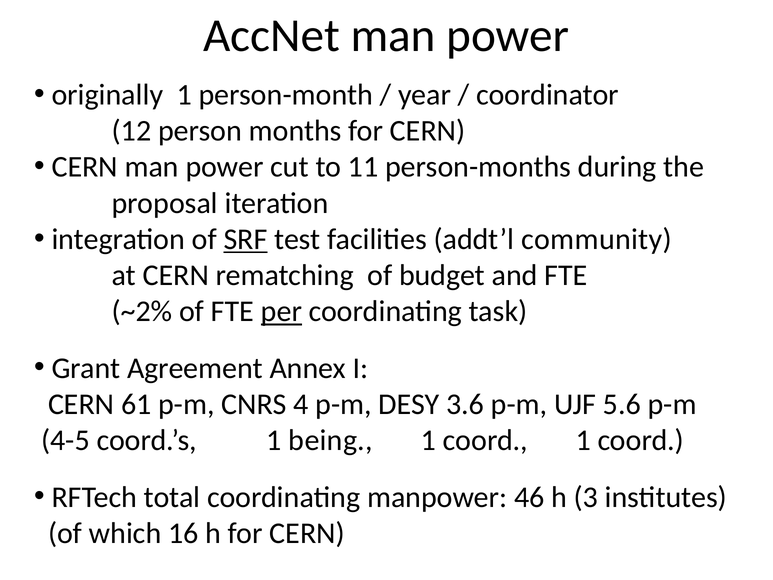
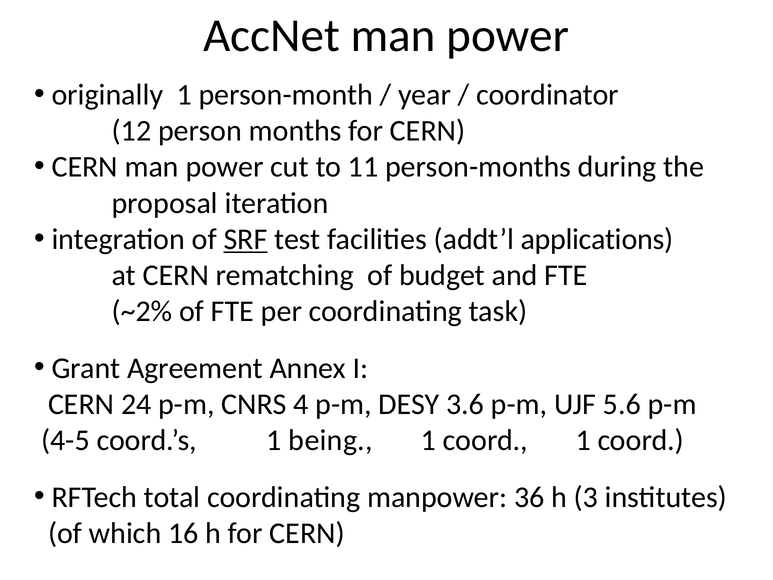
community: community -> applications
per underline: present -> none
61: 61 -> 24
46: 46 -> 36
